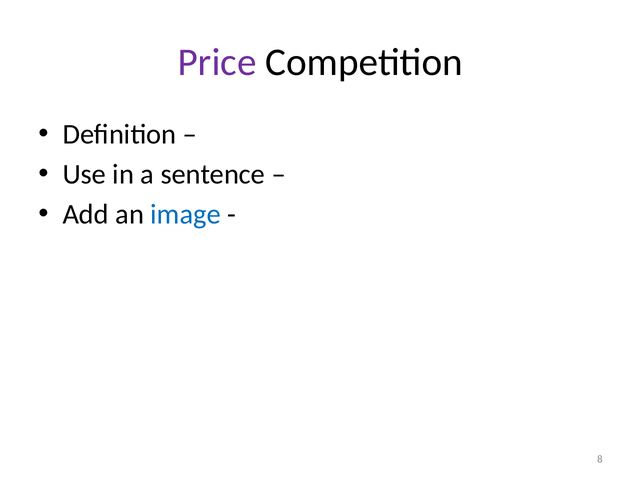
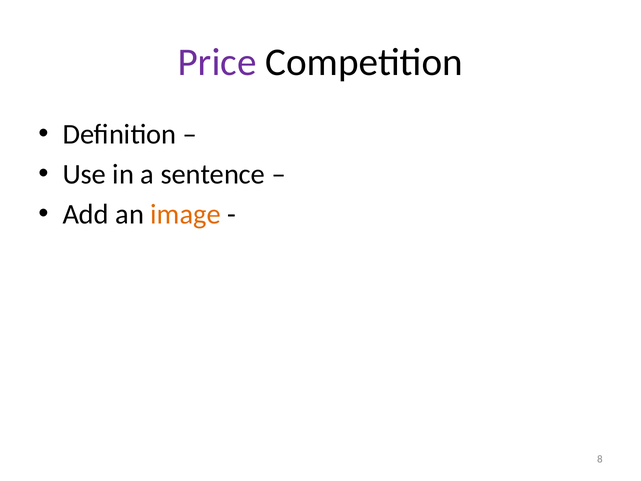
image colour: blue -> orange
